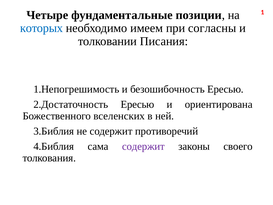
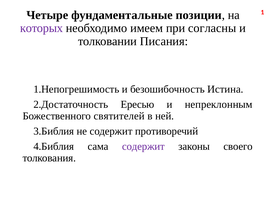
которых colour: blue -> purple
безошибочность Ересью: Ересью -> Истина
ориентирована: ориентирована -> непреклонным
вселенских: вселенских -> святителей
